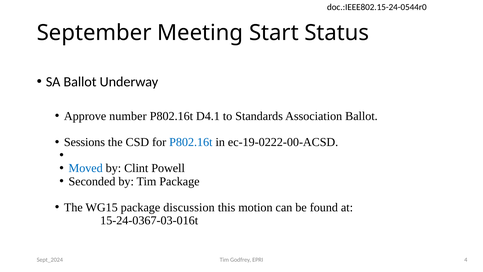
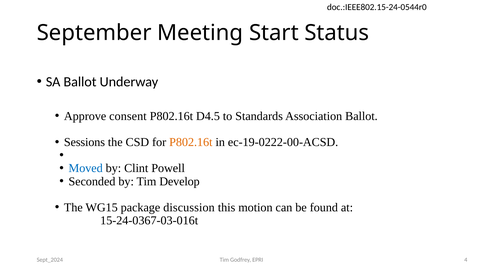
number: number -> consent
D4.1: D4.1 -> D4.5
P802.16t at (191, 142) colour: blue -> orange
Tim Package: Package -> Develop
